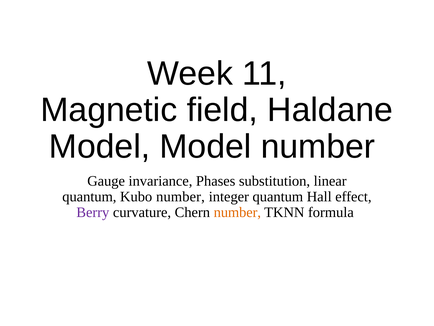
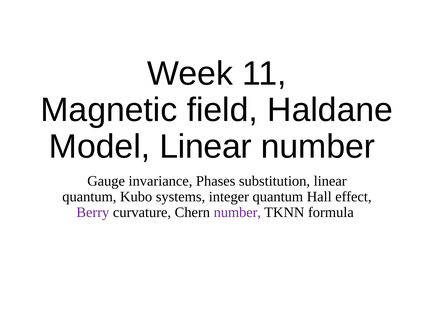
Model Model: Model -> Linear
Kubo number: number -> systems
number at (237, 212) colour: orange -> purple
